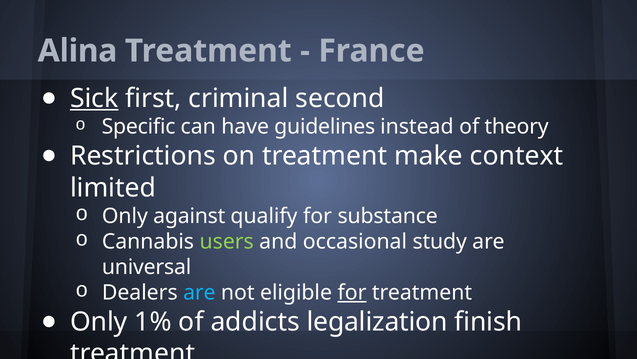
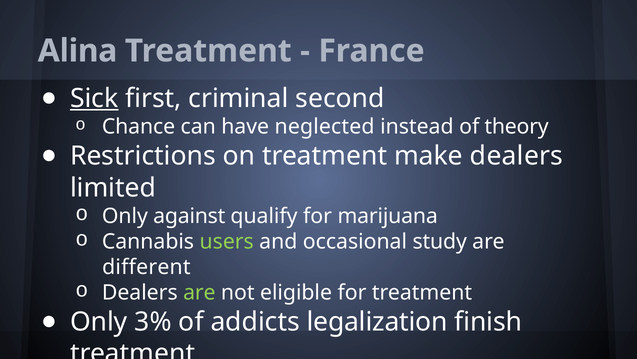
Specific: Specific -> Chance
guidelines: guidelines -> neglected
make context: context -> dealers
substance: substance -> marijuana
universal: universal -> different
are at (199, 292) colour: light blue -> light green
for at (352, 292) underline: present -> none
1%: 1% -> 3%
